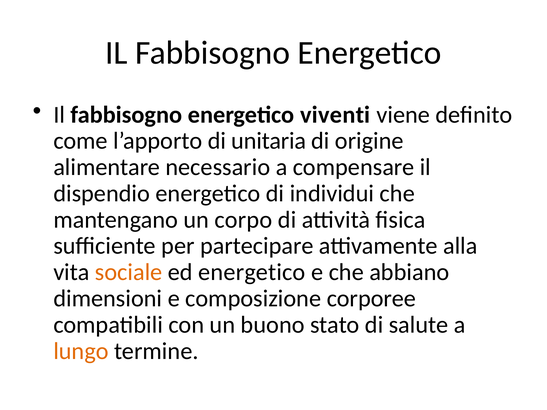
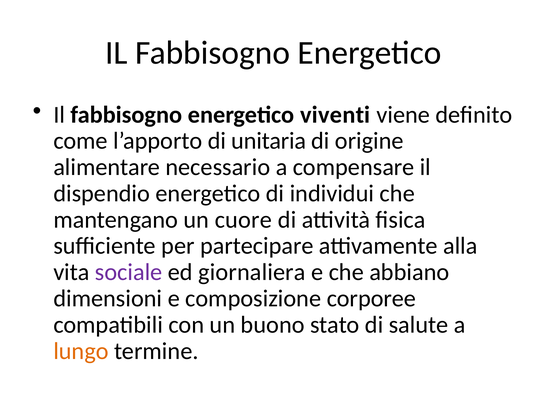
corpo: corpo -> cuore
sociale colour: orange -> purple
ed energetico: energetico -> giornaliera
